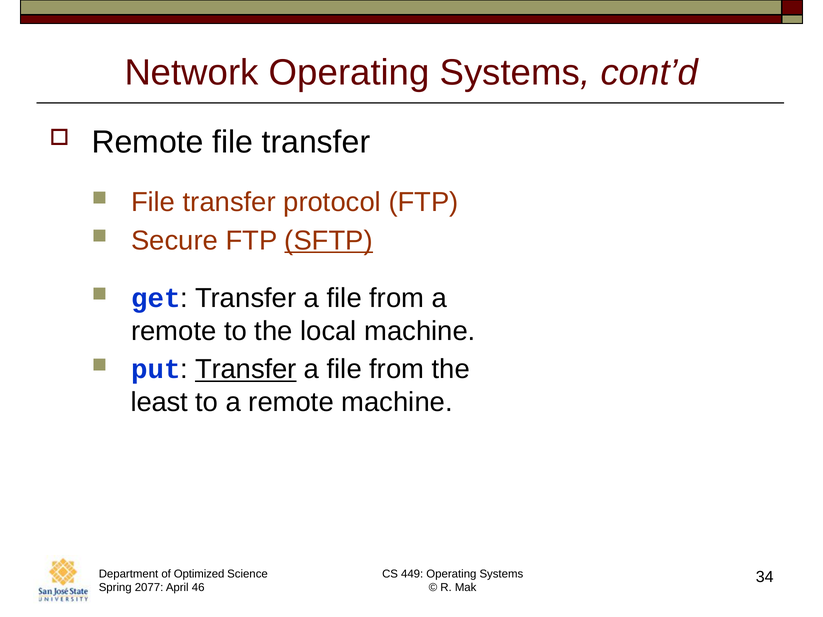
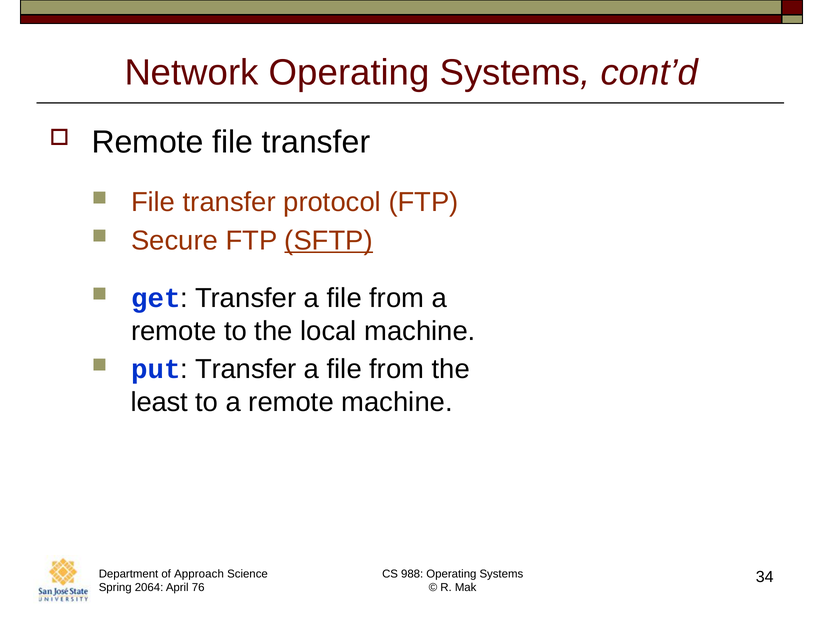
Transfer at (246, 370) underline: present -> none
Optimized: Optimized -> Approach
449: 449 -> 988
2077: 2077 -> 2064
46: 46 -> 76
